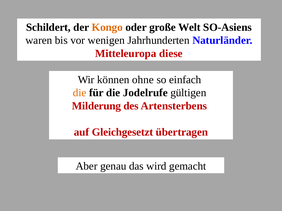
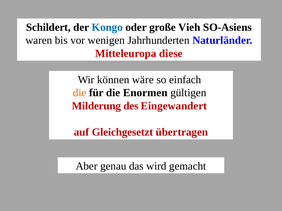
Kongo colour: orange -> blue
Welt: Welt -> Vieh
ohne: ohne -> wäre
Jodelrufe: Jodelrufe -> Enormen
Artensterbens: Artensterbens -> Eingewandert
